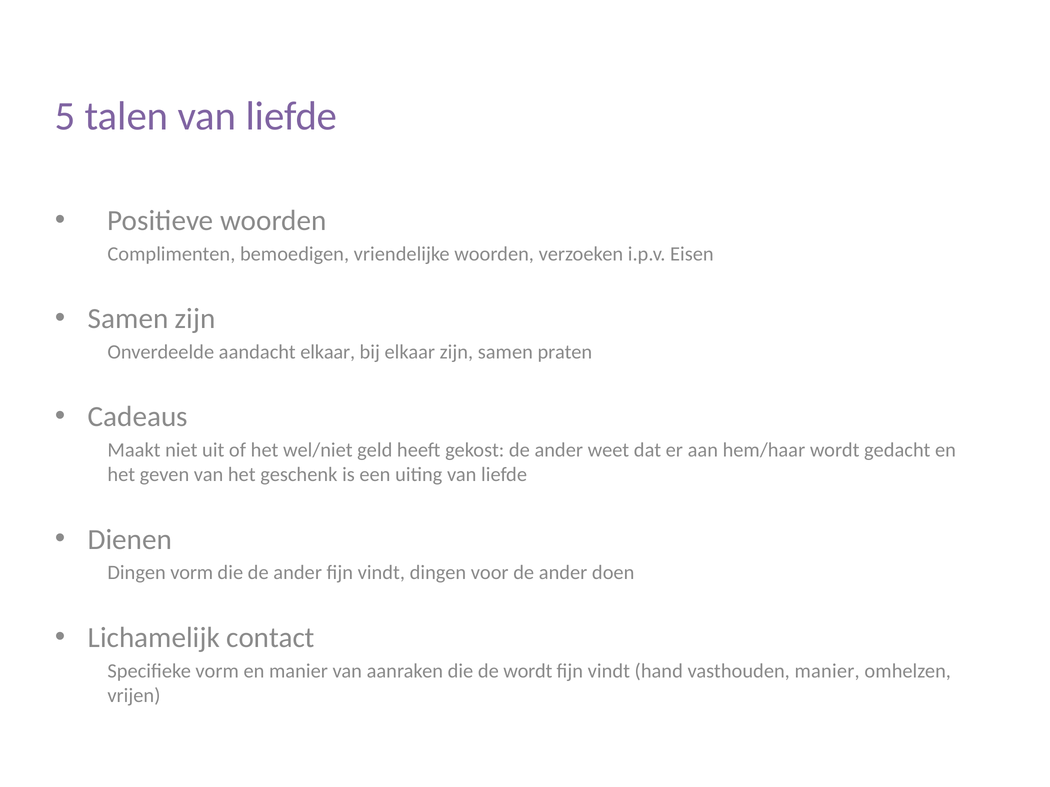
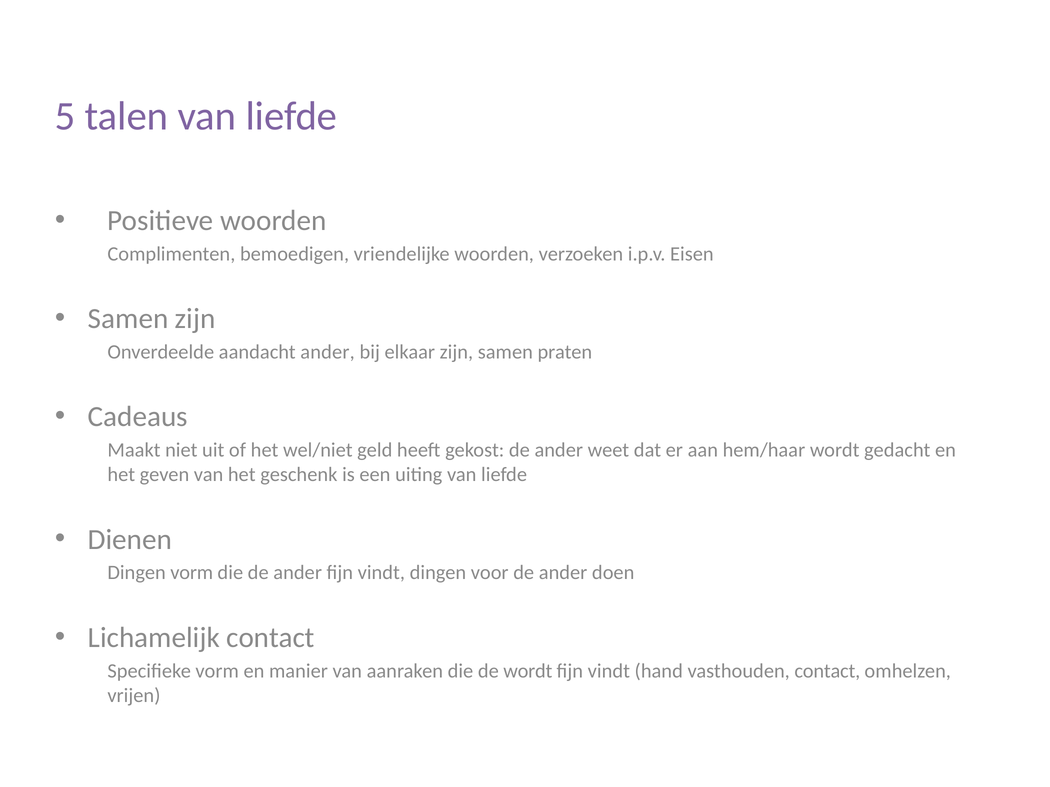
aandacht elkaar: elkaar -> ander
vasthouden manier: manier -> contact
